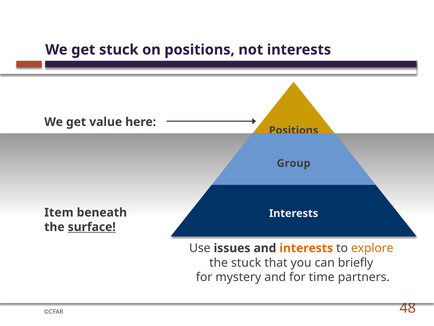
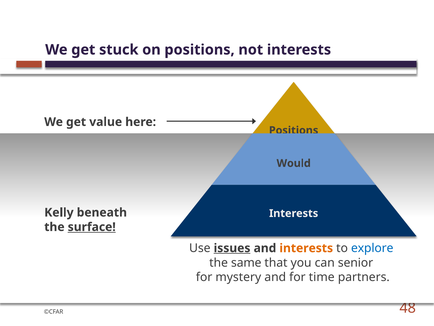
Group: Group -> Would
Item: Item -> Kelly
issues underline: none -> present
explore colour: orange -> blue
the stuck: stuck -> same
briefly: briefly -> senior
